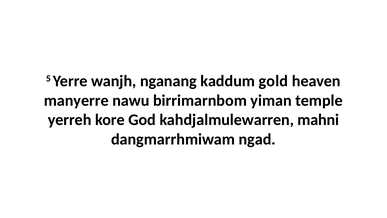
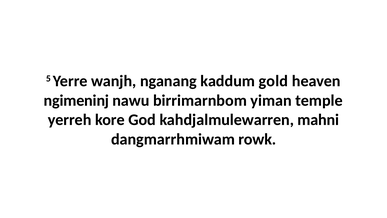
manyerre: manyerre -> ngimeninj
ngad: ngad -> rowk
